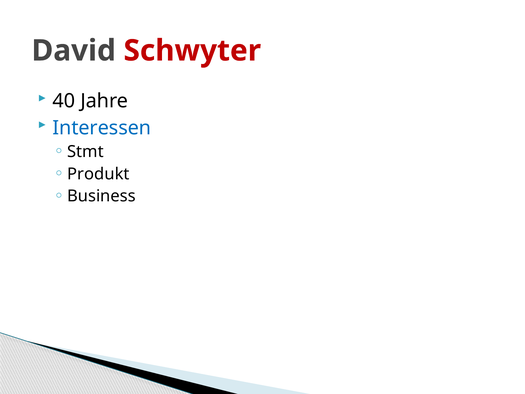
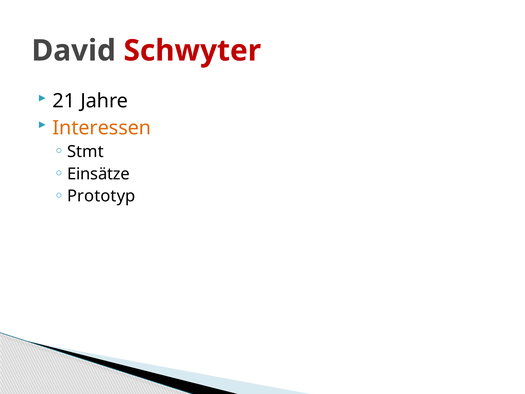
40: 40 -> 21
Interessen colour: blue -> orange
Produkt: Produkt -> Einsätze
Business: Business -> Prototyp
